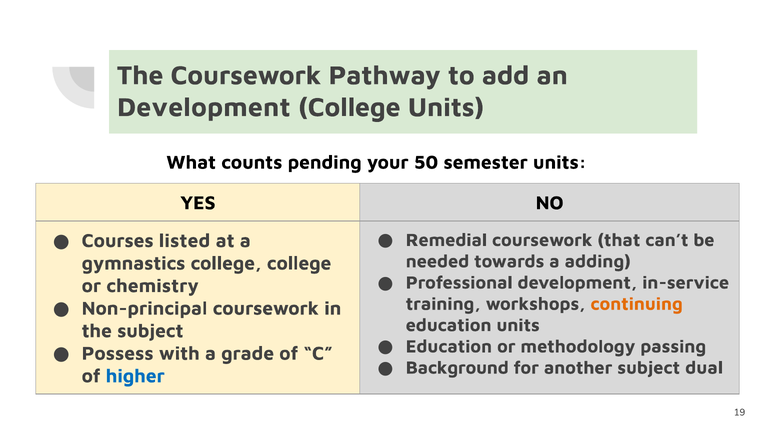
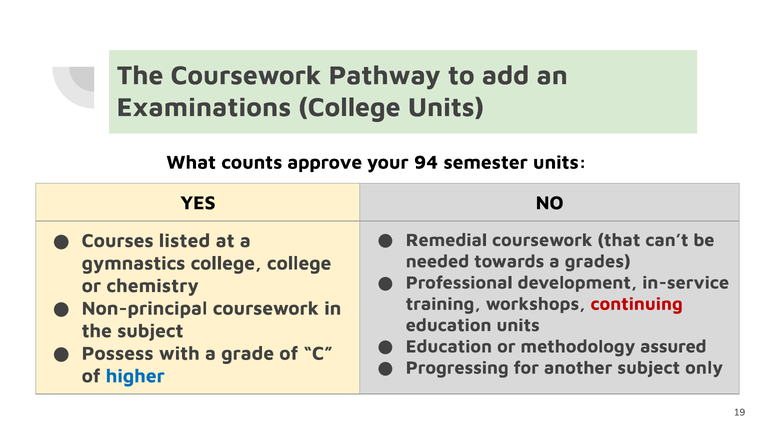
Development at (204, 107): Development -> Examinations
pending: pending -> approve
50: 50 -> 94
adding: adding -> grades
continuing colour: orange -> red
passing: passing -> assured
Background: Background -> Progressing
dual: dual -> only
